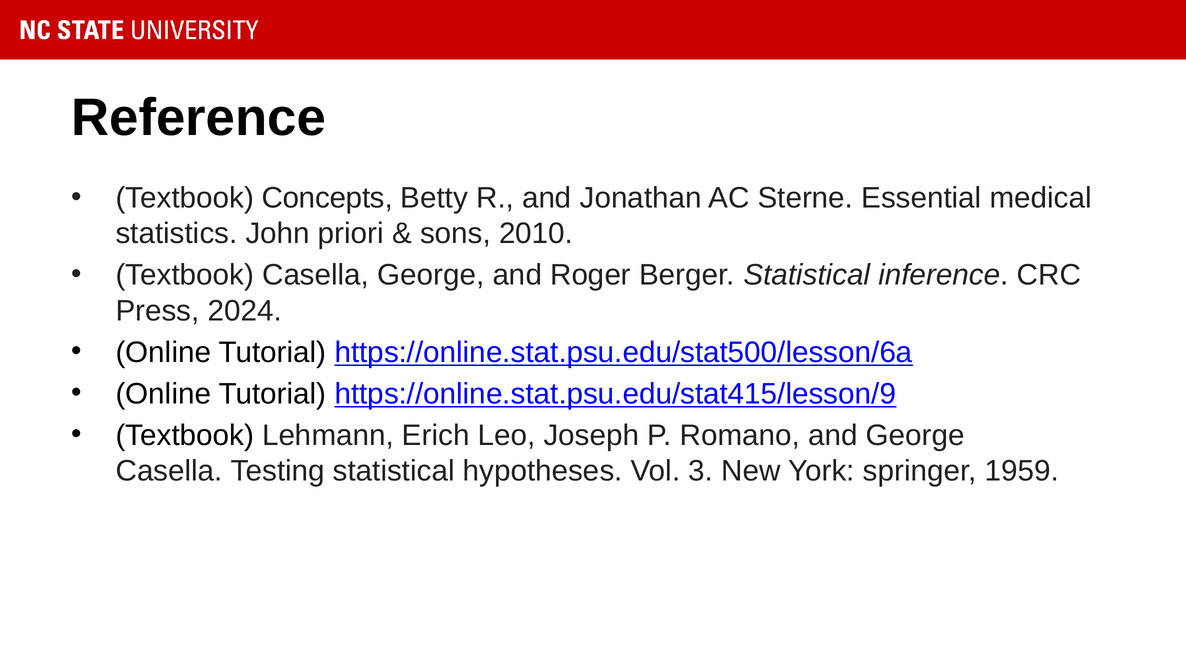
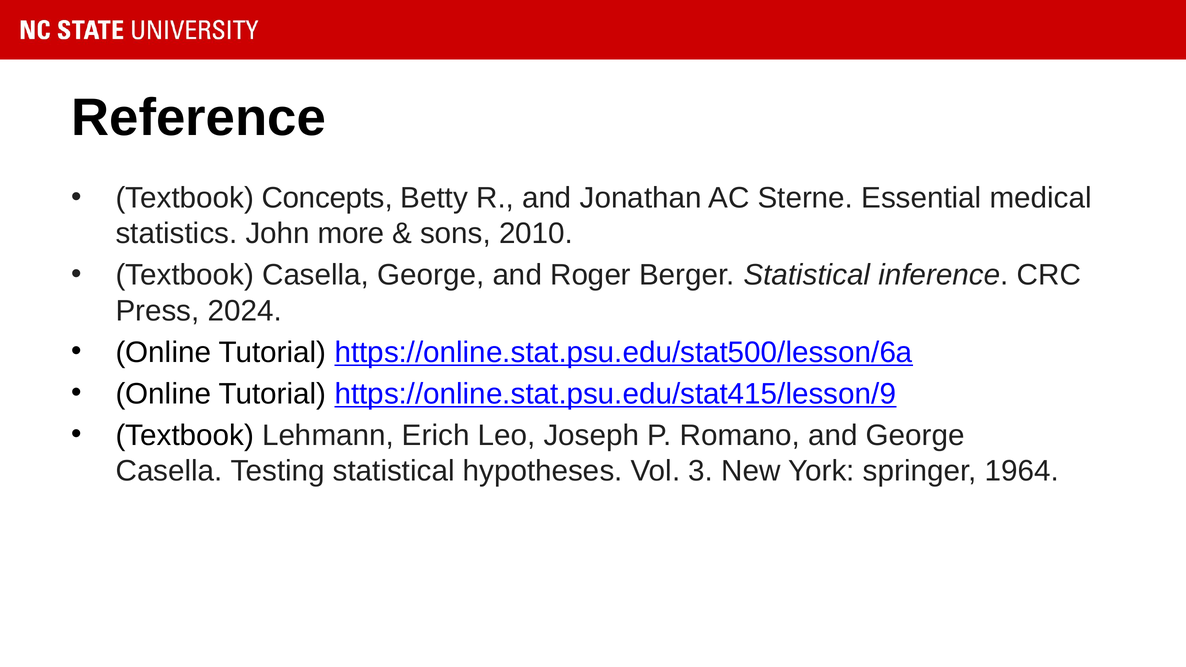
priori: priori -> more
1959: 1959 -> 1964
